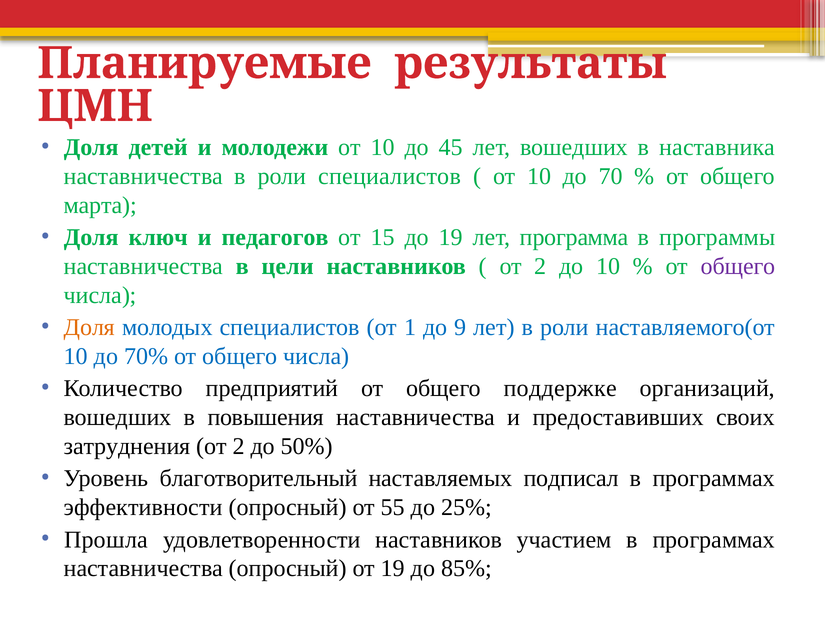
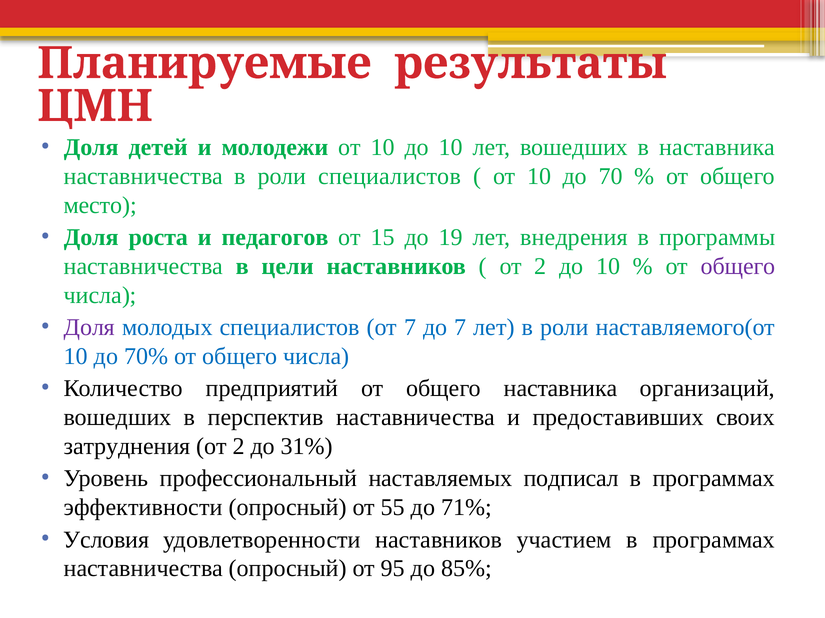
10 до 45: 45 -> 10
марта: марта -> место
ключ: ключ -> роста
программа: программа -> внедрения
Доля at (89, 328) colour: orange -> purple
от 1: 1 -> 7
до 9: 9 -> 7
общего поддержке: поддержке -> наставника
повышения: повышения -> перспектив
50%: 50% -> 31%
благотворительный: благотворительный -> профессиональный
25%: 25% -> 71%
Прошла: Прошла -> Условия
от 19: 19 -> 95
